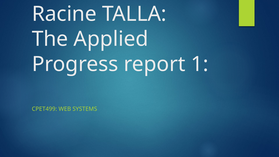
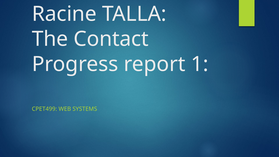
Applied: Applied -> Contact
